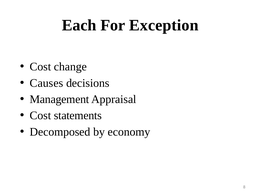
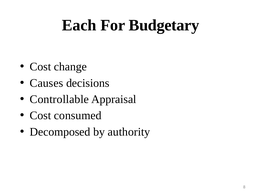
Exception: Exception -> Budgetary
Management: Management -> Controllable
statements: statements -> consumed
economy: economy -> authority
